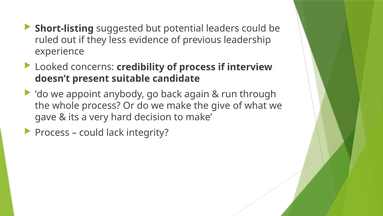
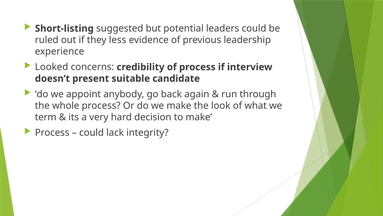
give: give -> look
gave: gave -> term
